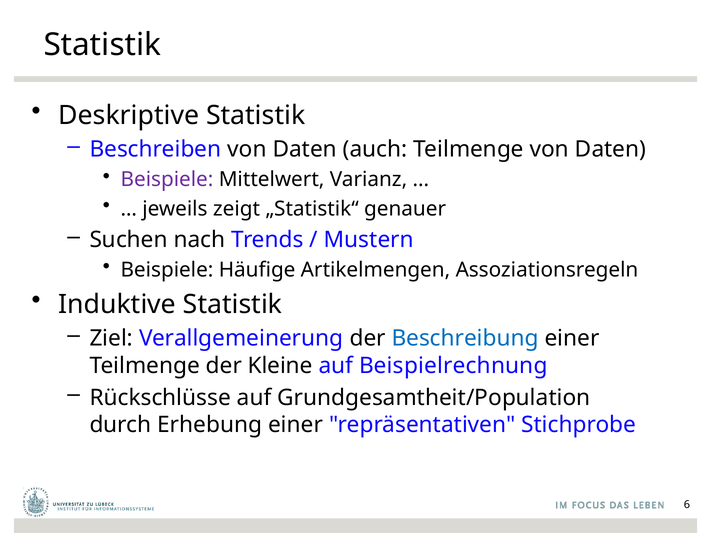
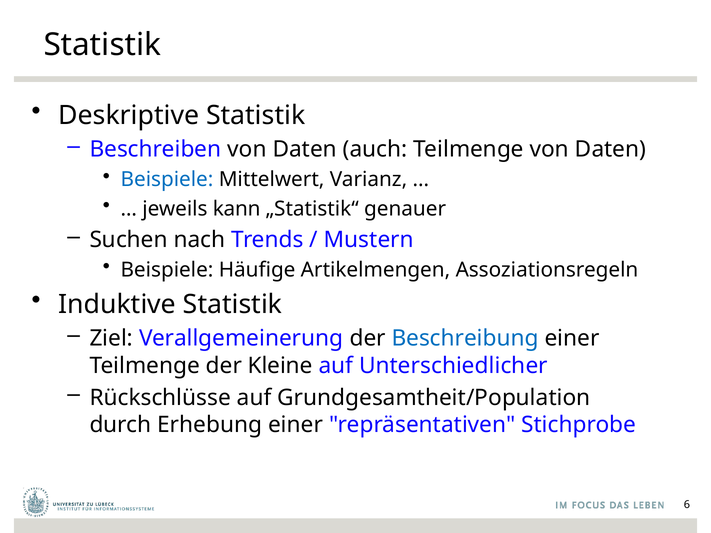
Beispiele at (167, 180) colour: purple -> blue
zeigt: zeigt -> kann
Beispielrechnung: Beispielrechnung -> Unterschiedlicher
